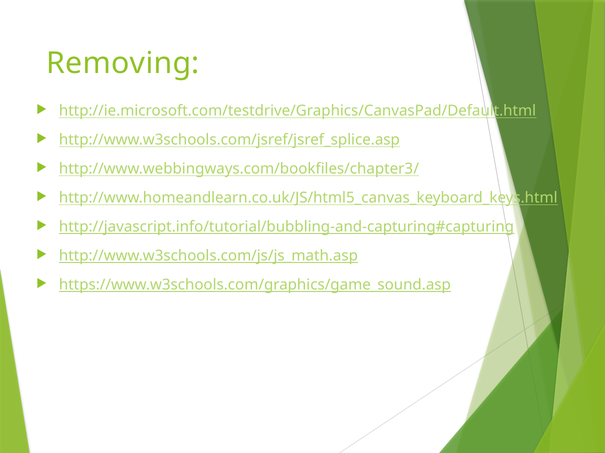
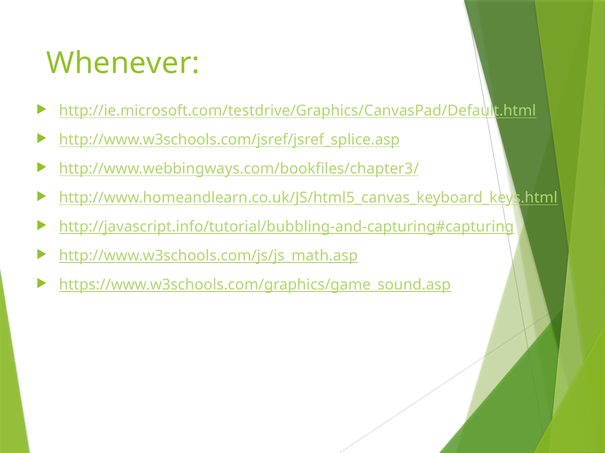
Removing: Removing -> Whenever
